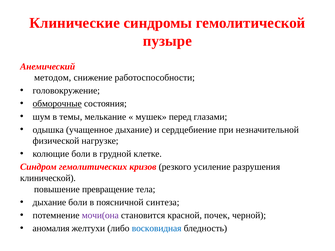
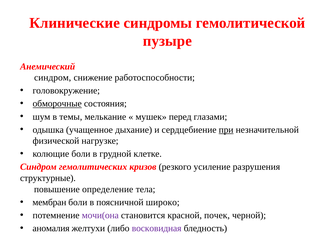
методом at (53, 78): методом -> синдром
при underline: none -> present
клинической: клинической -> структурные
превращение: превращение -> определение
дыхание at (49, 202): дыхание -> мембран
синтеза: синтеза -> широко
восковидная colour: blue -> purple
